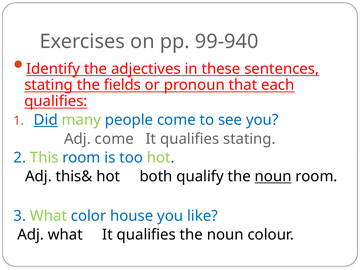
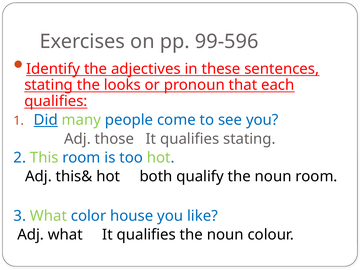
99-940: 99-940 -> 99-596
fields: fields -> looks
Adj come: come -> those
noun at (273, 176) underline: present -> none
